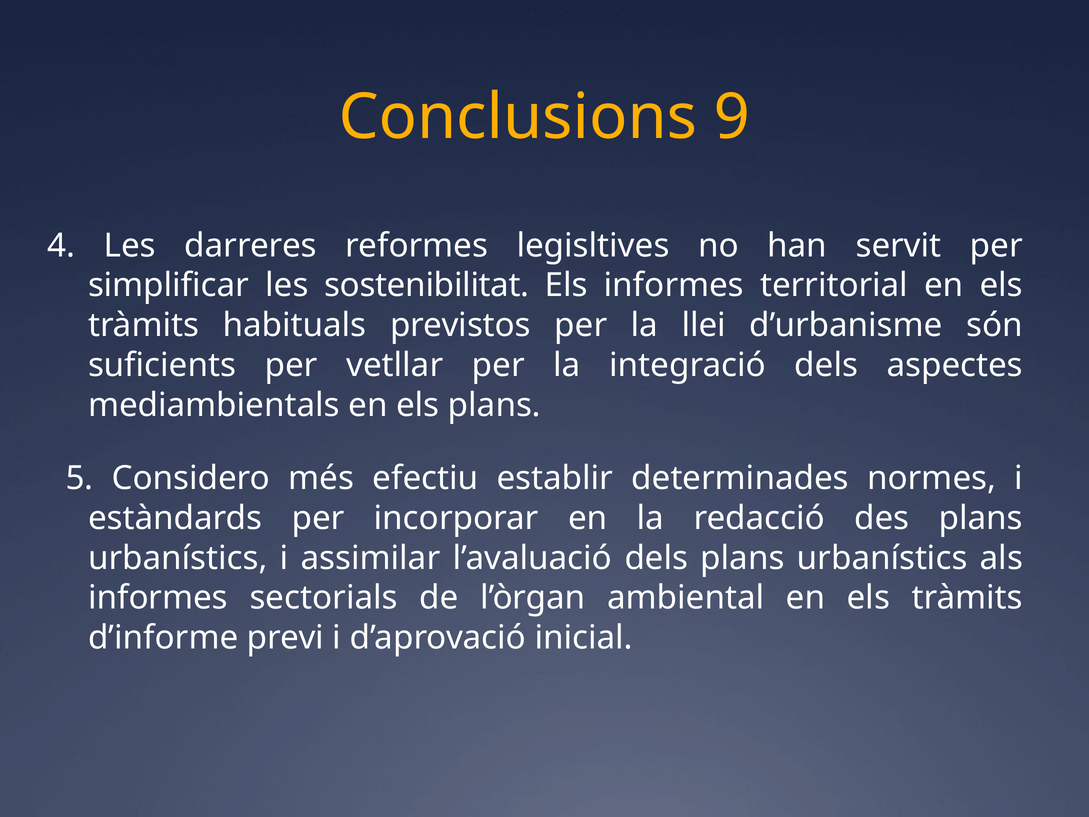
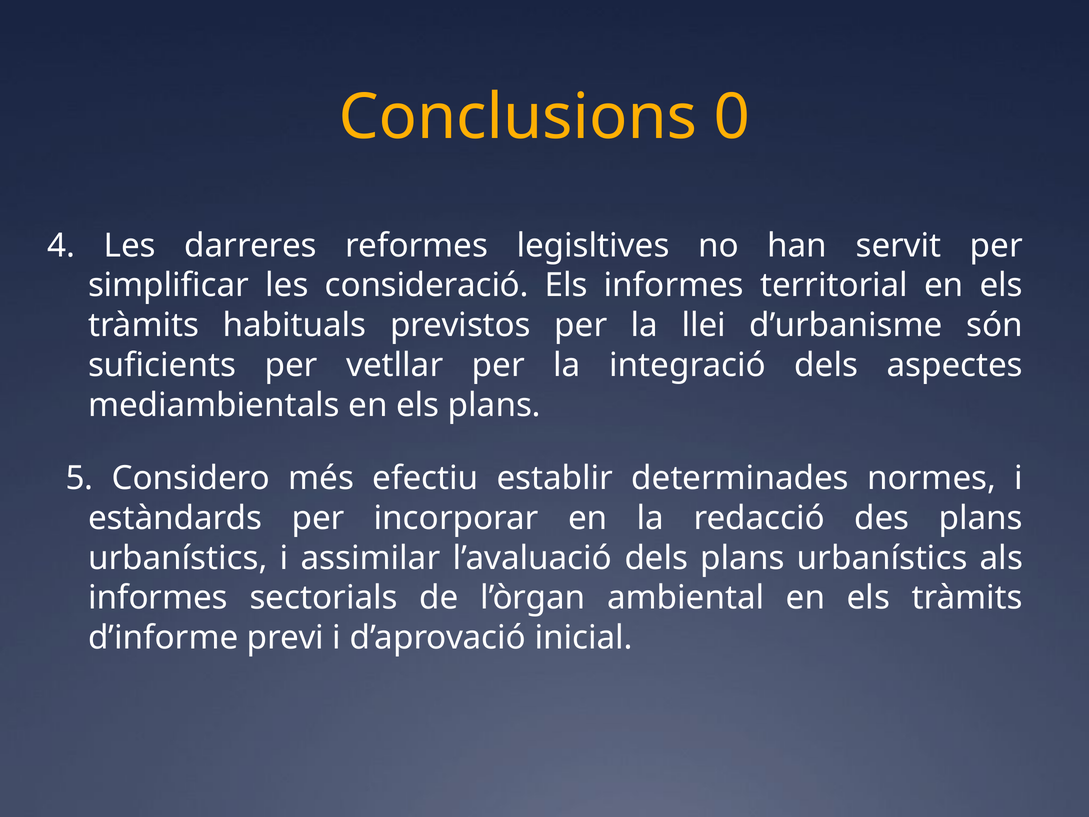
9: 9 -> 0
sostenibilitat: sostenibilitat -> consideració
